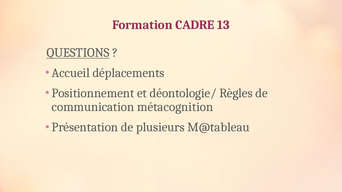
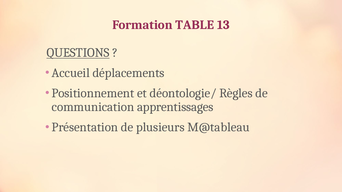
CADRE: CADRE -> TABLE
métacognition: métacognition -> apprentissages
